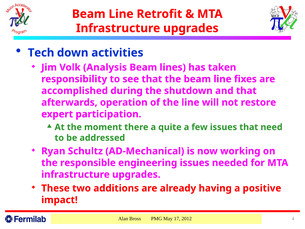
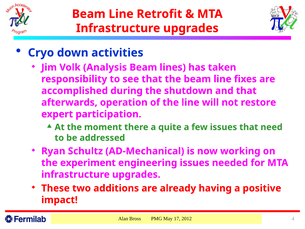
Tech: Tech -> Cryo
responsible: responsible -> experiment
